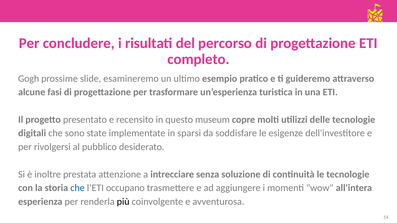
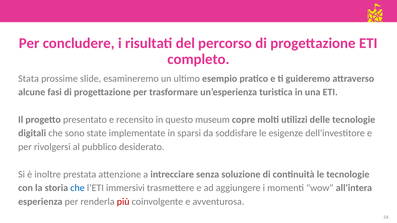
Gogh: Gogh -> Stata
occupano: occupano -> immersivi
più colour: black -> red
